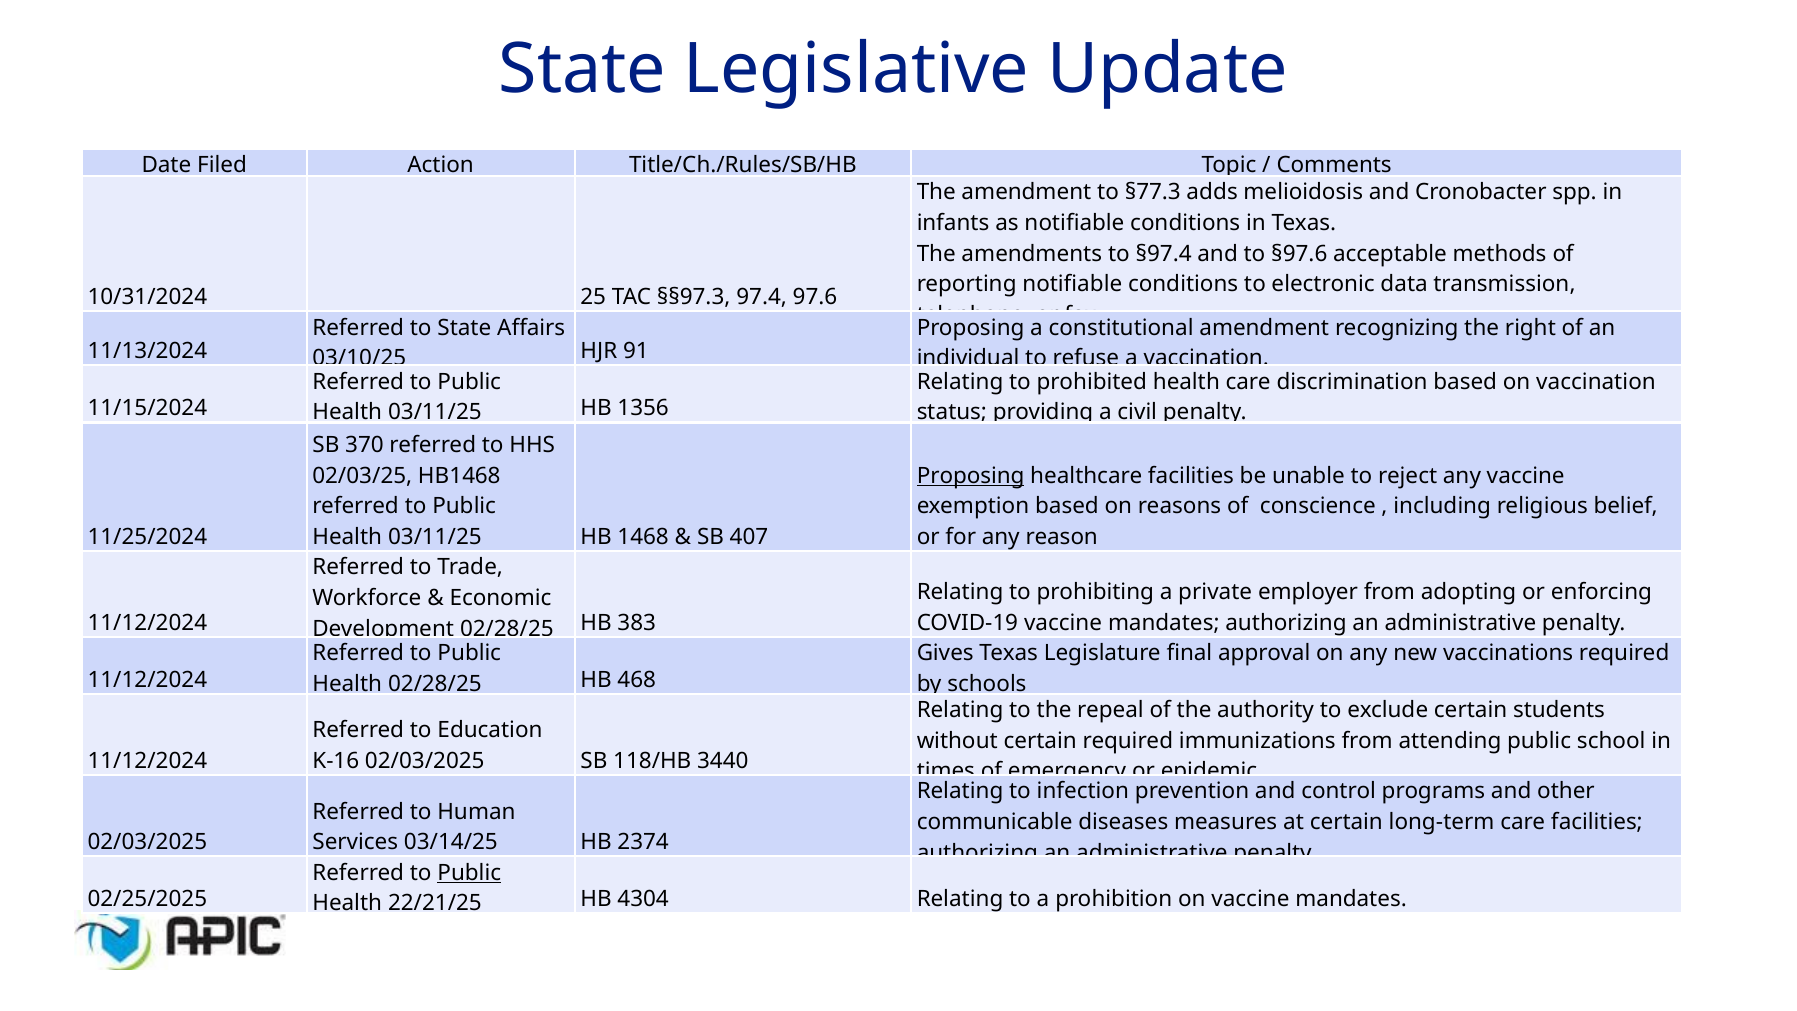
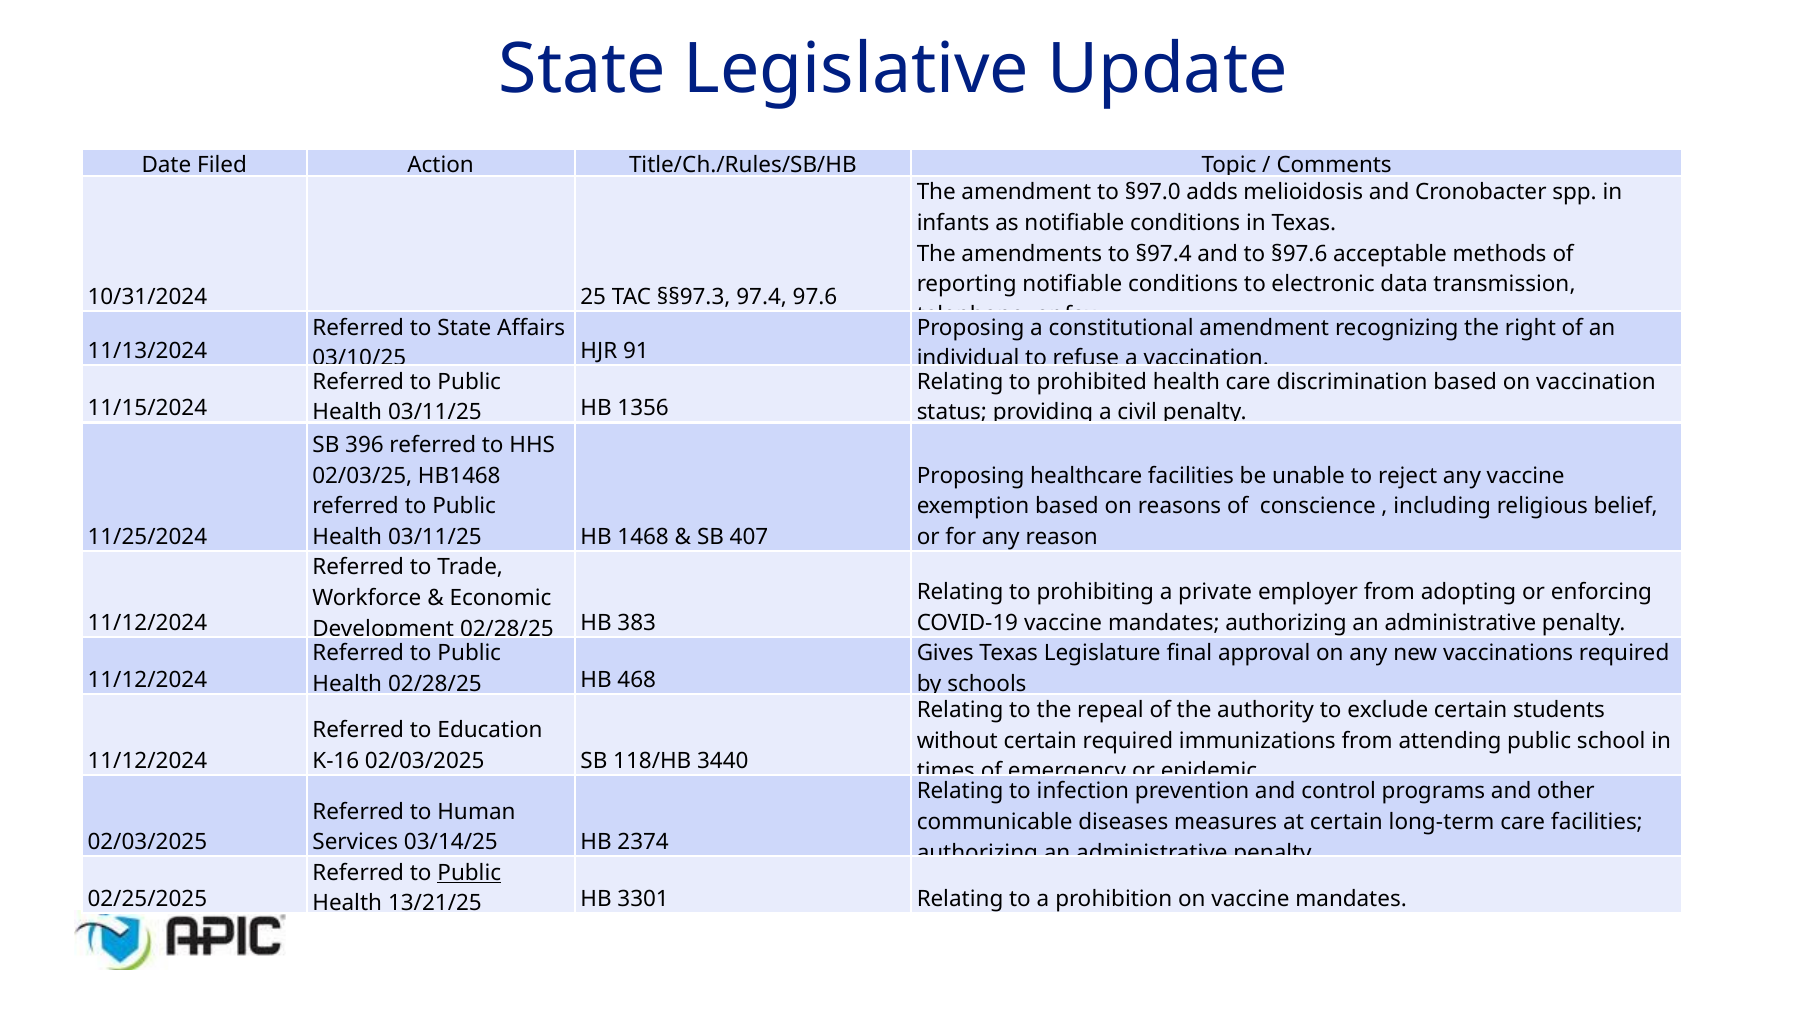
§77.3: §77.3 -> §97.0
370: 370 -> 396
Proposing at (971, 476) underline: present -> none
22/21/25: 22/21/25 -> 13/21/25
4304: 4304 -> 3301
